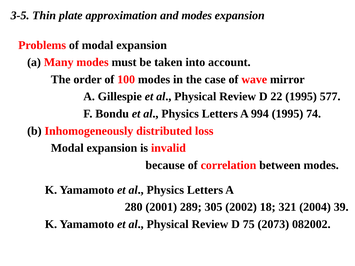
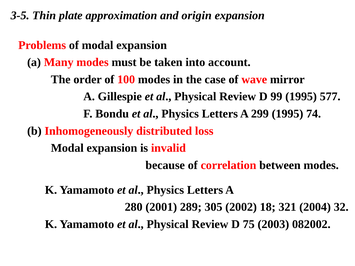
and modes: modes -> origin
22: 22 -> 99
994: 994 -> 299
39: 39 -> 32
2073: 2073 -> 2003
